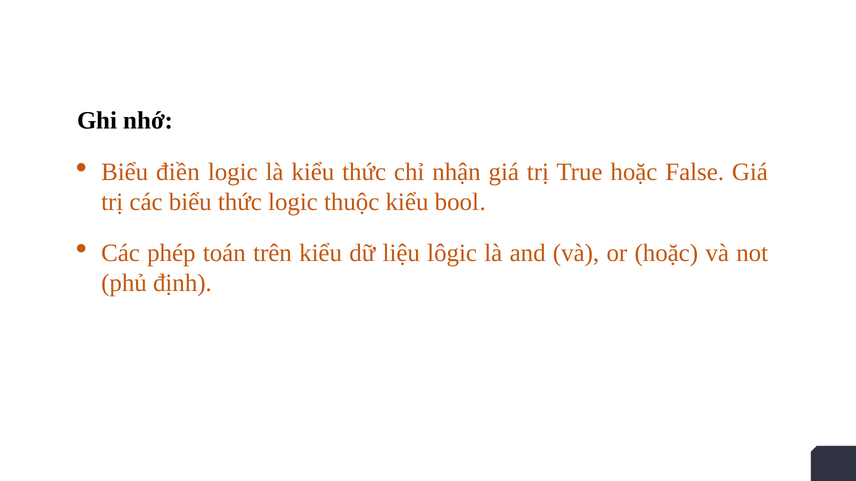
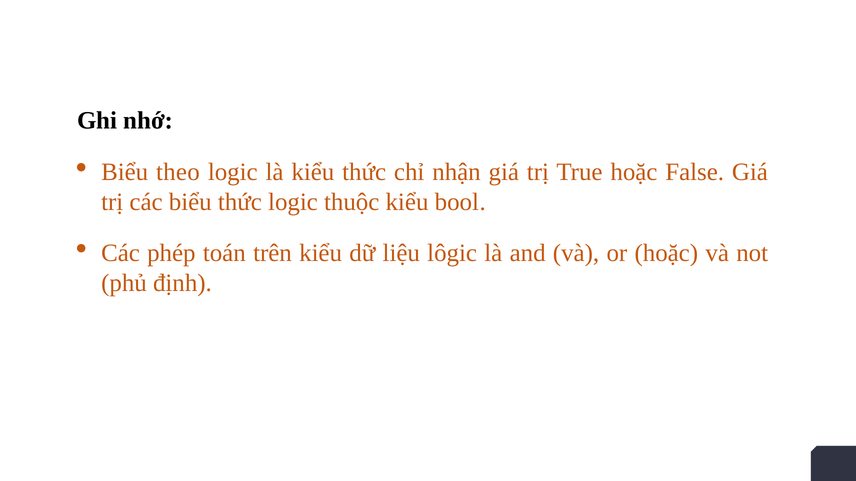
điền: điền -> theo
